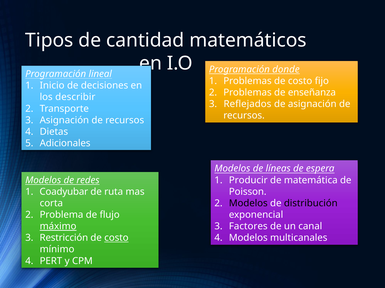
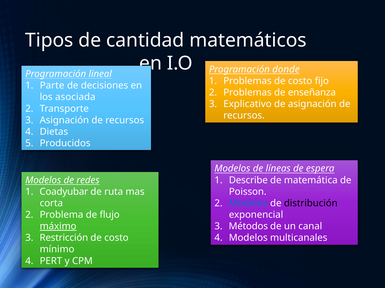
Inicio: Inicio -> Parte
describir: describir -> asociada
Reflejados: Reflejados -> Explicativo
Adicionales: Adicionales -> Producidos
Producir: Producir -> Describe
Modelos at (248, 204) colour: black -> blue
Factores: Factores -> Métodos
costo at (116, 238) underline: present -> none
